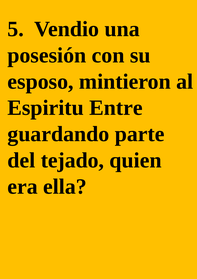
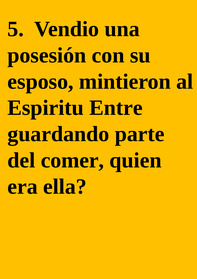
tejado: tejado -> comer
